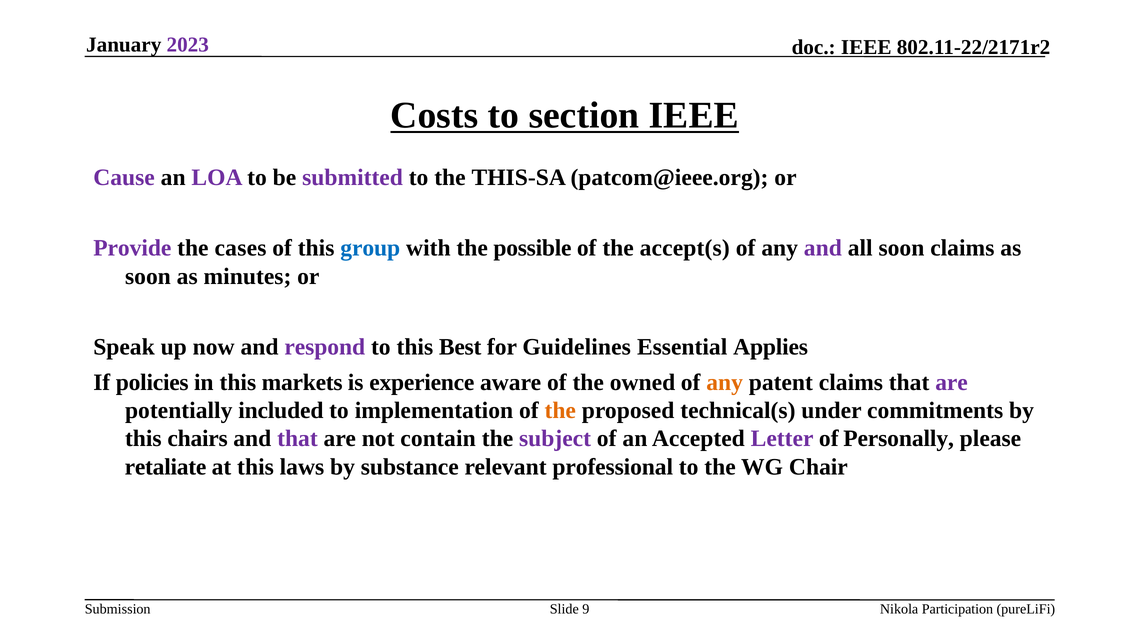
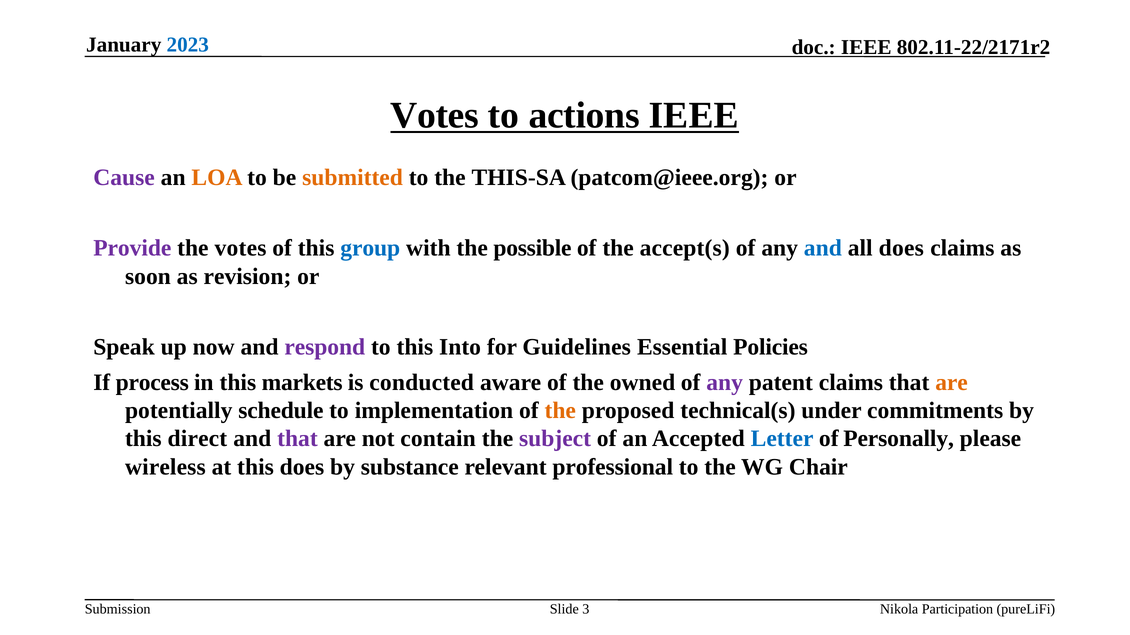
2023 colour: purple -> blue
Costs at (434, 116): Costs -> Votes
section: section -> actions
LOA colour: purple -> orange
submitted colour: purple -> orange
the cases: cases -> votes
and at (823, 248) colour: purple -> blue
all soon: soon -> does
minutes: minutes -> revision
Best: Best -> Into
Applies: Applies -> Policies
policies: policies -> process
experience: experience -> conducted
any at (725, 383) colour: orange -> purple
are at (951, 383) colour: purple -> orange
included: included -> schedule
chairs: chairs -> direct
Letter colour: purple -> blue
retaliate: retaliate -> wireless
this laws: laws -> does
9: 9 -> 3
